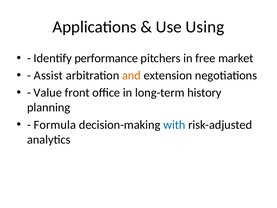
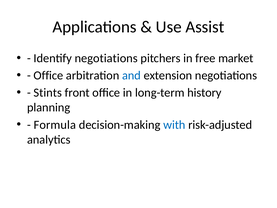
Using: Using -> Assist
Identify performance: performance -> negotiations
Assist at (48, 75): Assist -> Office
and colour: orange -> blue
Value: Value -> Stints
